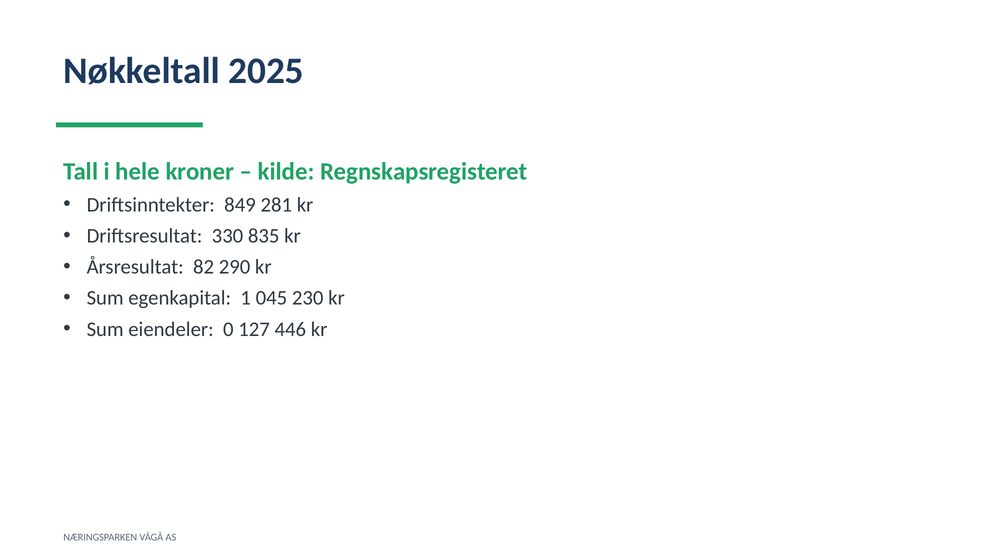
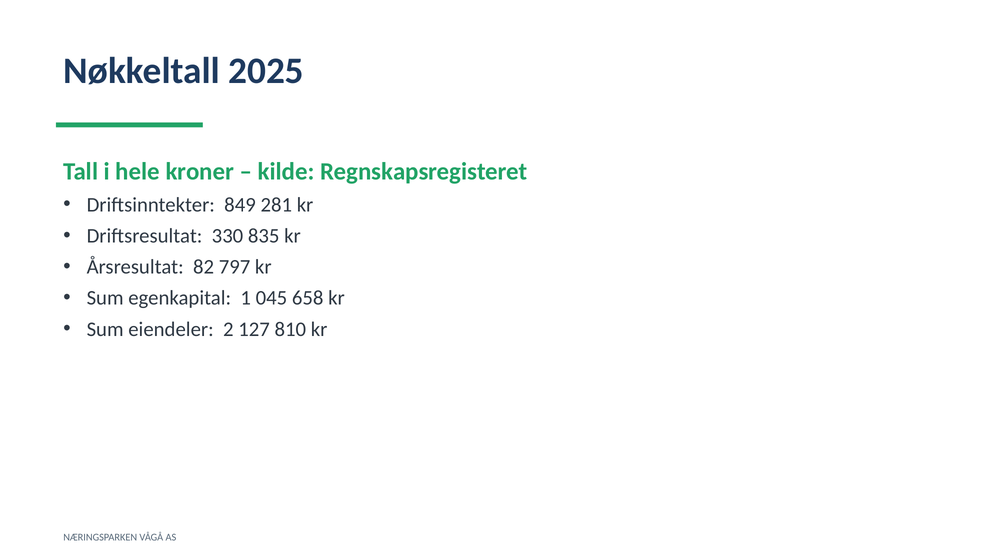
290: 290 -> 797
230: 230 -> 658
0: 0 -> 2
446: 446 -> 810
